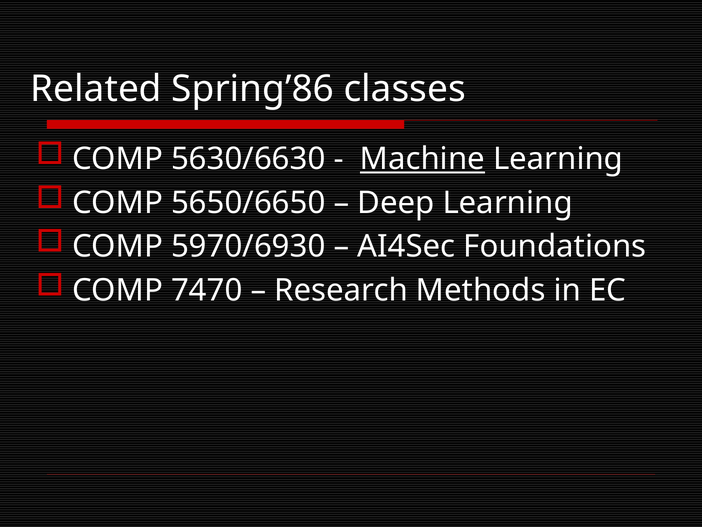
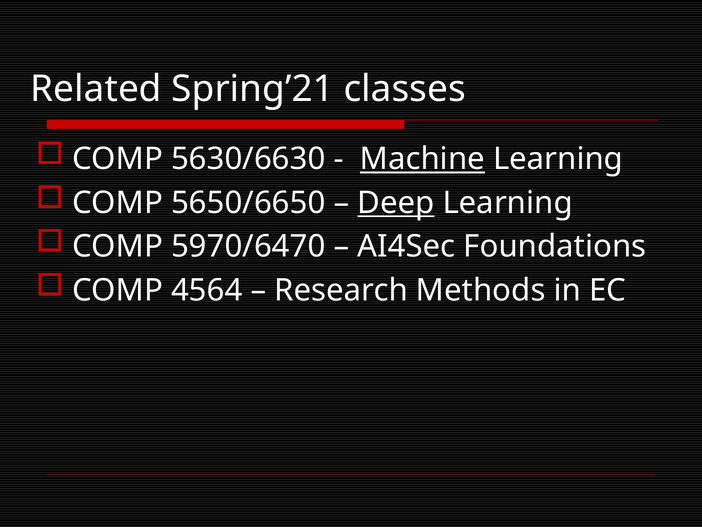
Spring’86: Spring’86 -> Spring’21
Deep underline: none -> present
5970/6930: 5970/6930 -> 5970/6470
7470: 7470 -> 4564
